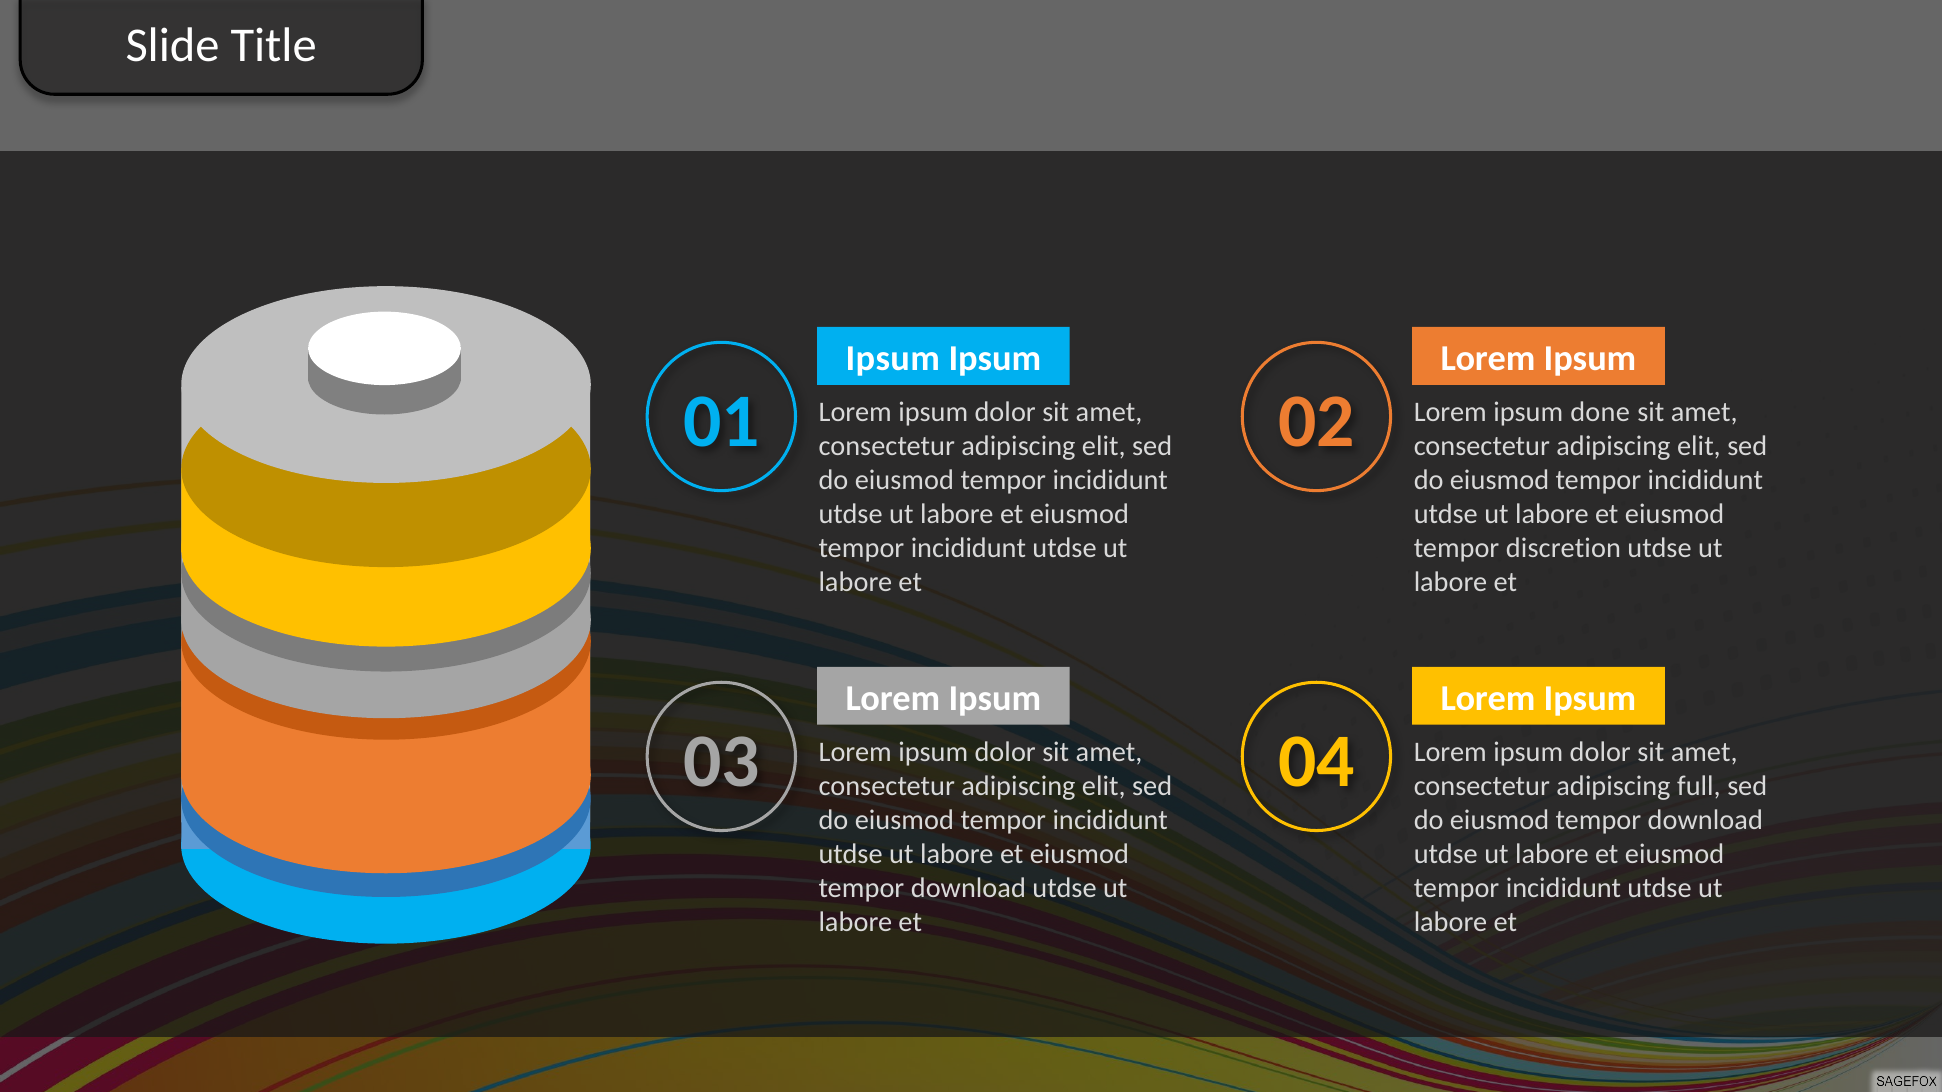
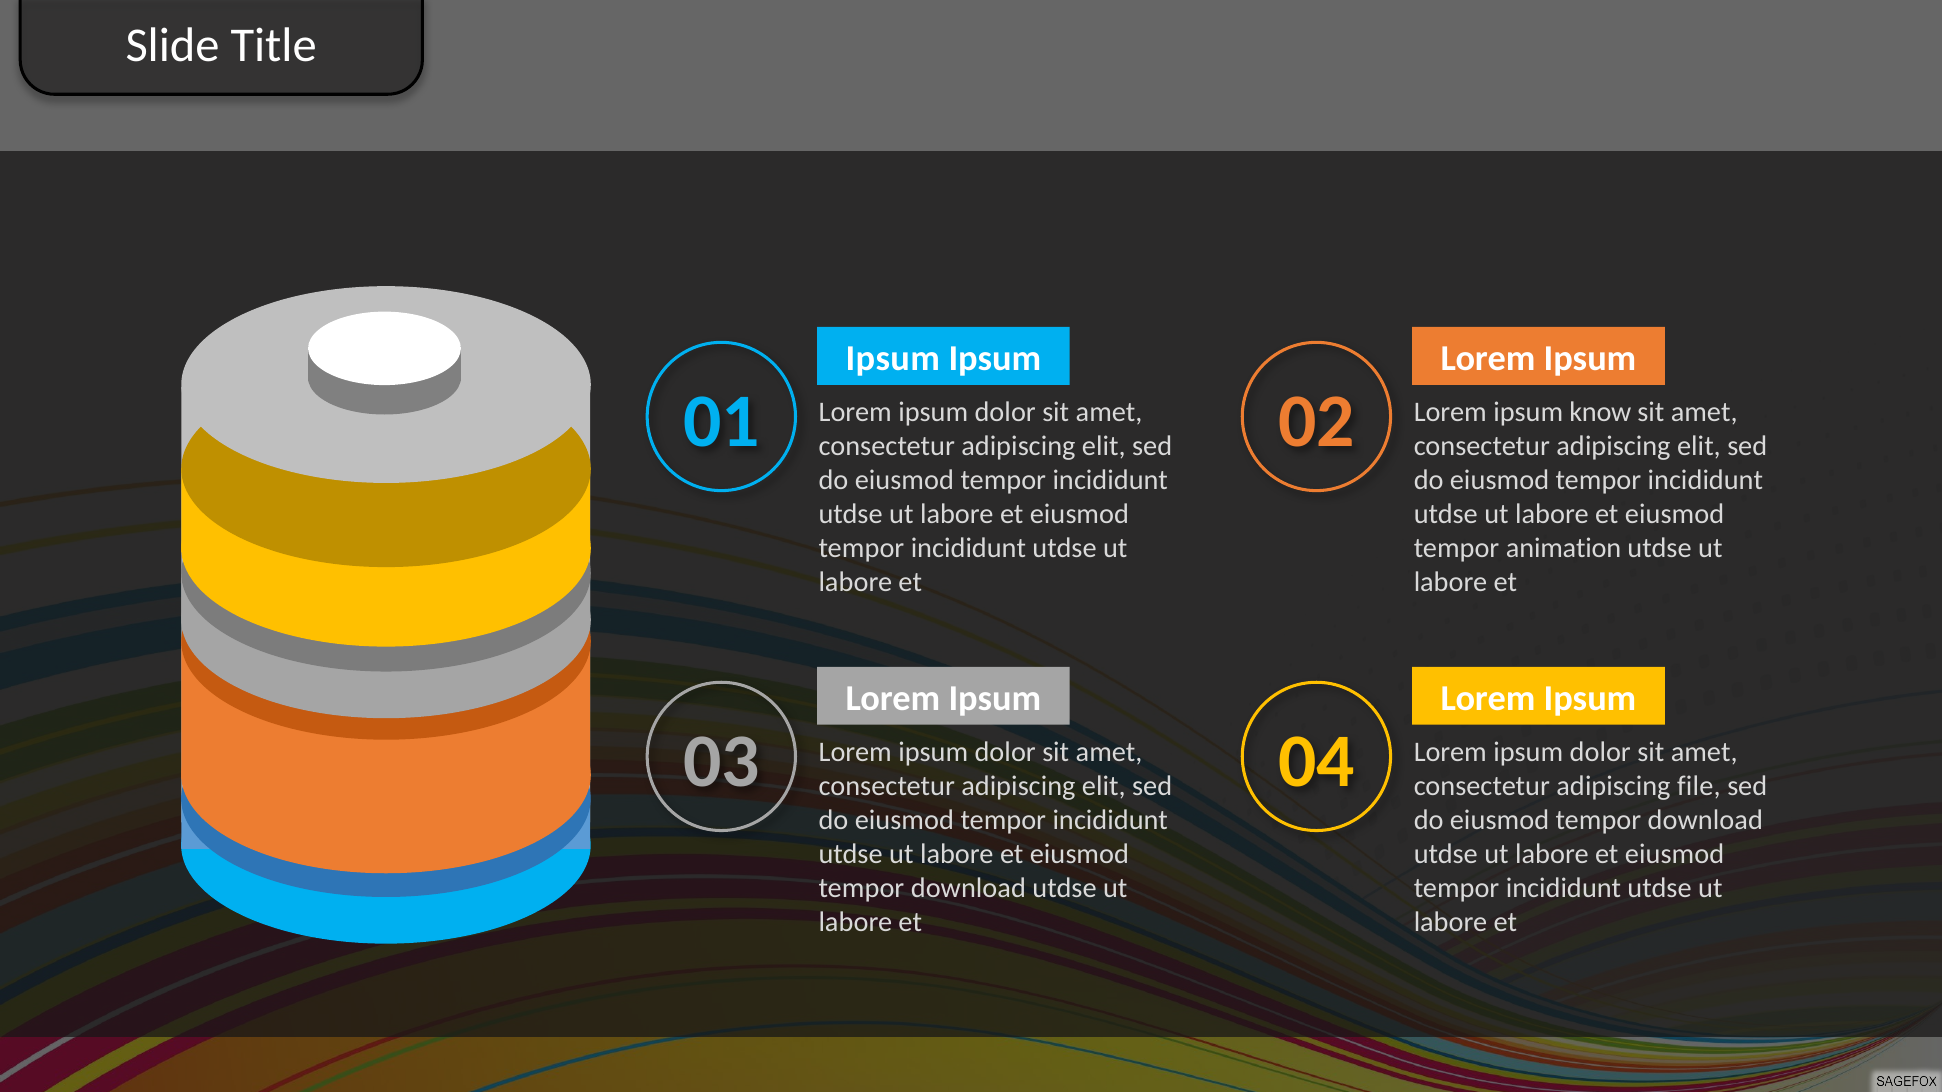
done: done -> know
discretion: discretion -> animation
full: full -> file
